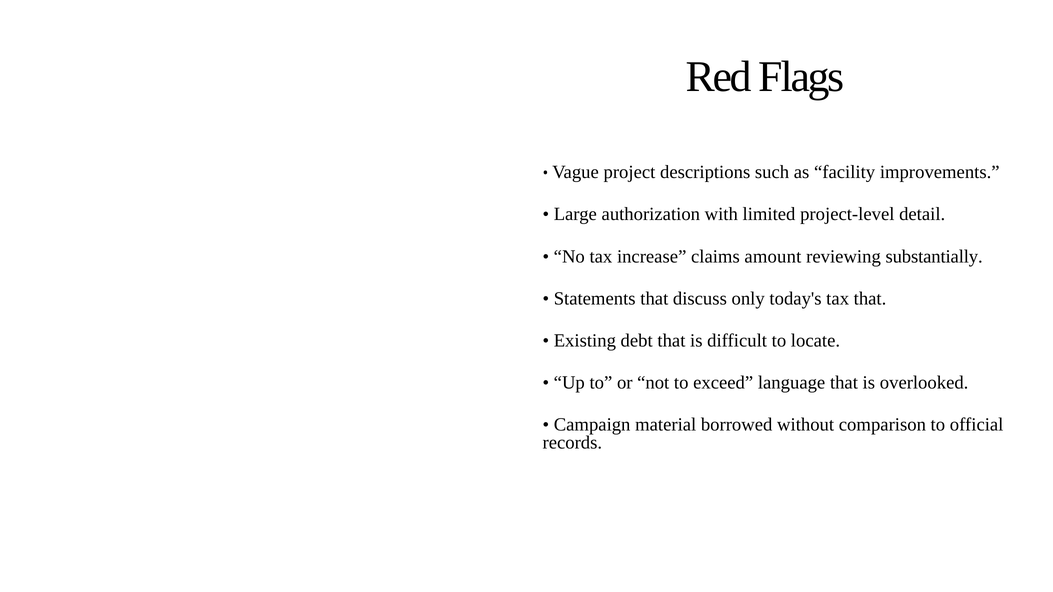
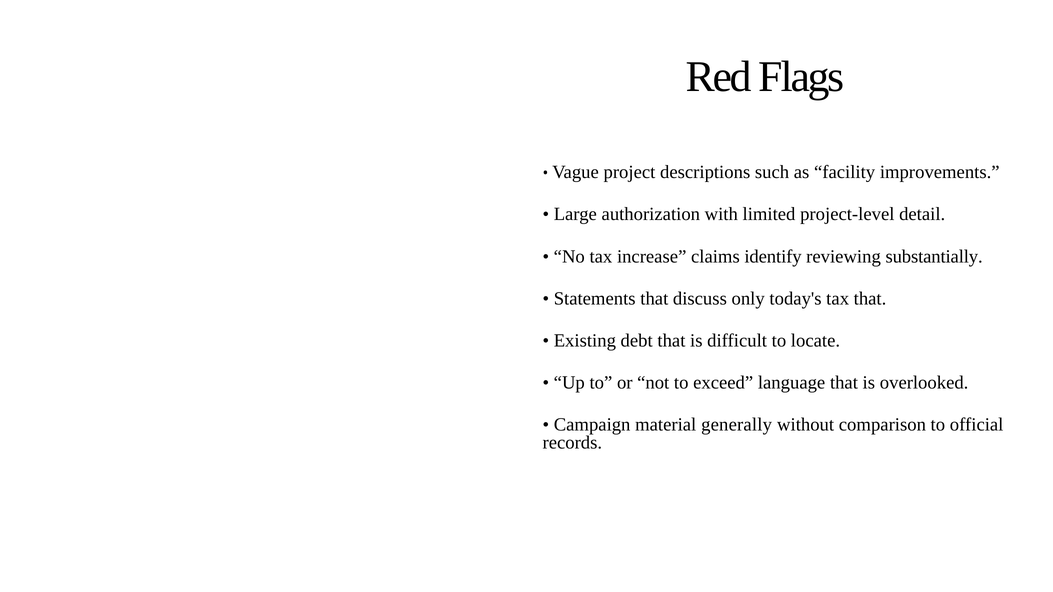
amount: amount -> identify
borrowed: borrowed -> generally
